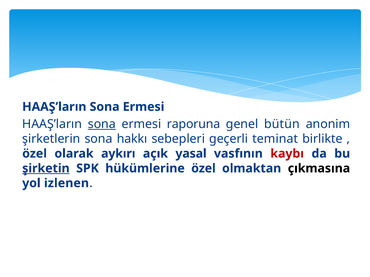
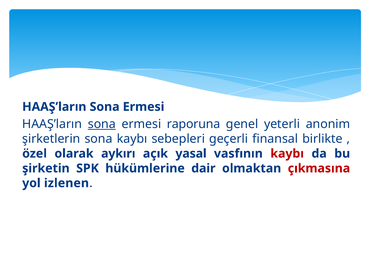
bütün: bütün -> yeterli
sona hakkı: hakkı -> kaybı
teminat: teminat -> finansal
şirketin underline: present -> none
hükümlerine özel: özel -> dair
çıkmasına colour: black -> red
